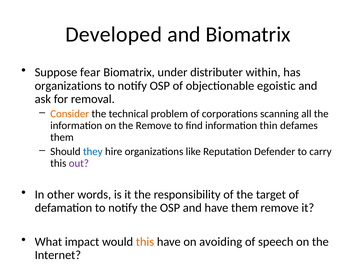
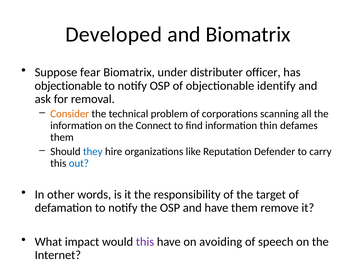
within: within -> officer
organizations at (68, 86): organizations -> objectionable
egoistic: egoistic -> identify
the Remove: Remove -> Connect
out colour: purple -> blue
this at (145, 242) colour: orange -> purple
